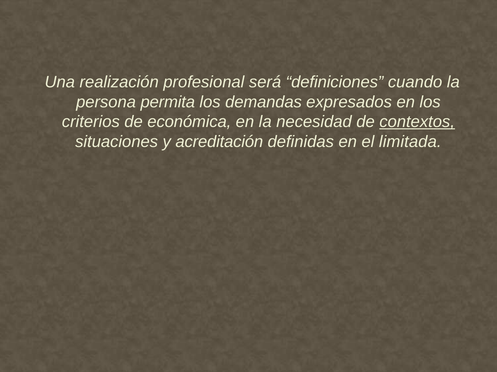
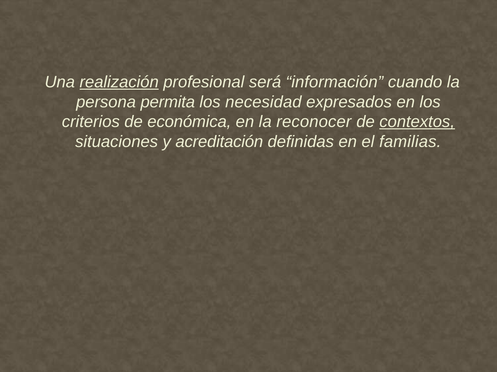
realización underline: none -> present
definiciones: definiciones -> información
demandas: demandas -> necesidad
necesidad: necesidad -> reconocer
limitada: limitada -> familias
